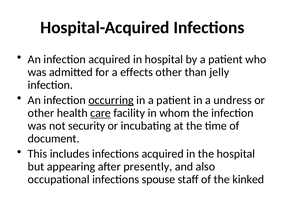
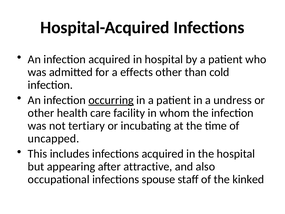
jelly: jelly -> cold
care underline: present -> none
security: security -> tertiary
document: document -> uncapped
presently: presently -> attractive
